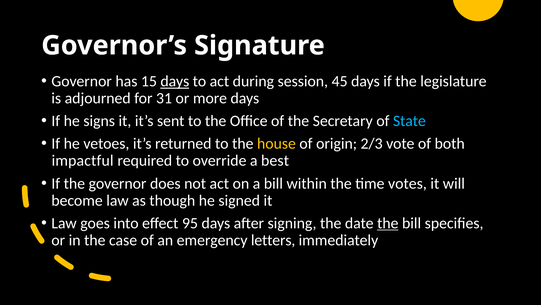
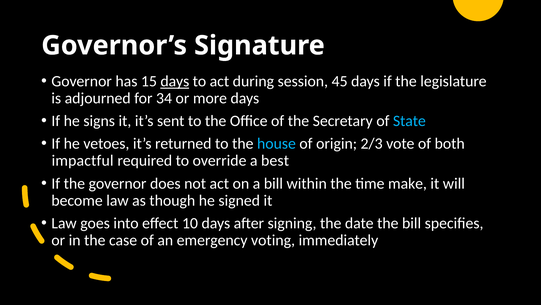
31: 31 -> 34
house colour: yellow -> light blue
votes: votes -> make
95: 95 -> 10
the at (388, 223) underline: present -> none
letters: letters -> voting
